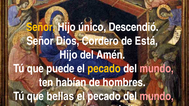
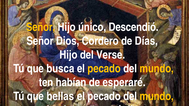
Está: Está -> Días
Amén: Amén -> Verse
puede: puede -> busca
mundo at (157, 69) colour: pink -> yellow
hombres: hombres -> esperaré
mundo at (157, 97) colour: pink -> yellow
